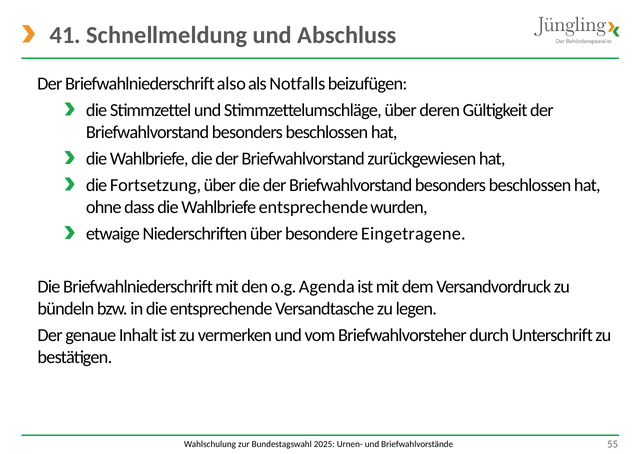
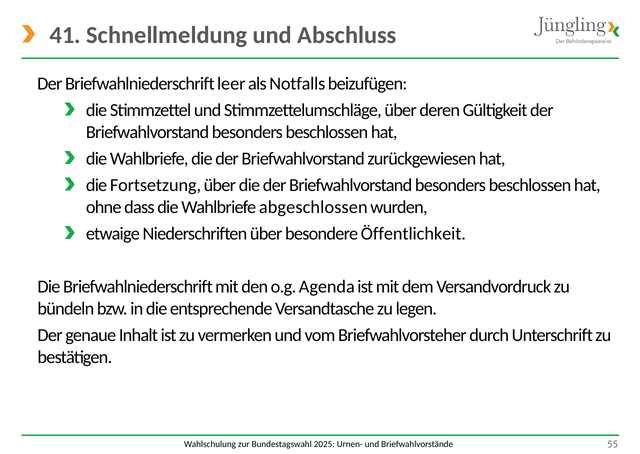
also: also -> leer
Wahlbriefe entsprechende: entsprechende -> abgeschlossen
Eingetragene: Eingetragene -> Öffentlichkeit
